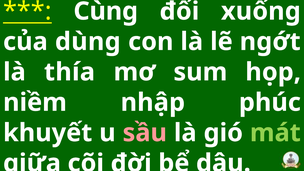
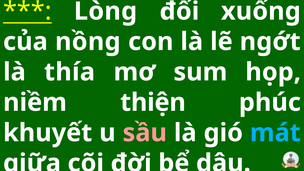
Cùng: Cùng -> Lòng
dùng: dùng -> nồng
nhập: nhập -> thiện
mát colour: light green -> light blue
